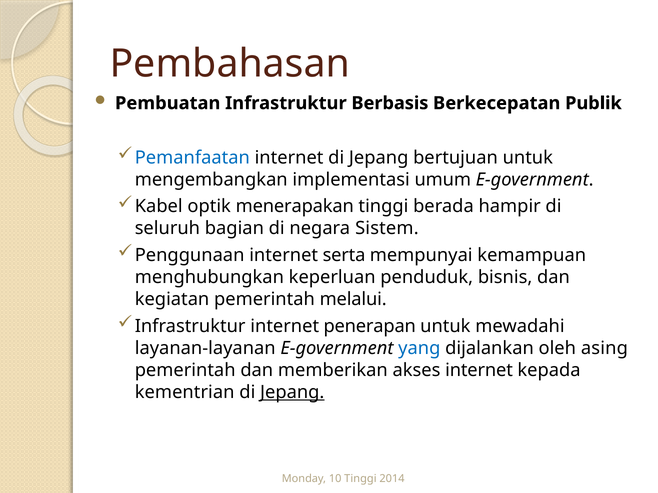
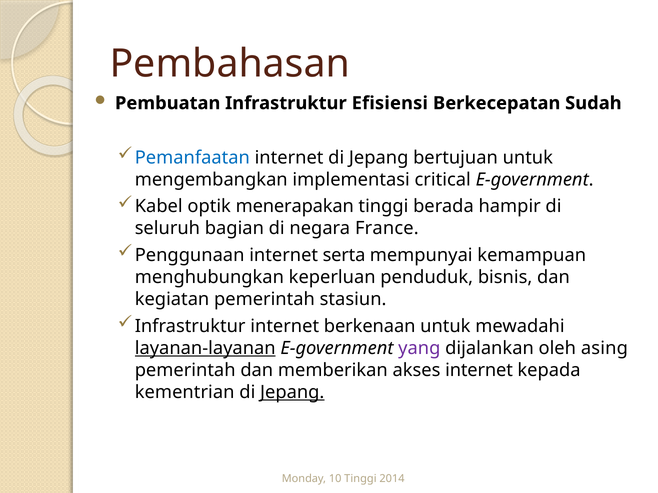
Berbasis: Berbasis -> Efisiensi
Publik: Publik -> Sudah
umum: umum -> critical
Sistem: Sistem -> France
melalui: melalui -> stasiun
penerapan: penerapan -> berkenaan
layanan-layanan underline: none -> present
yang colour: blue -> purple
